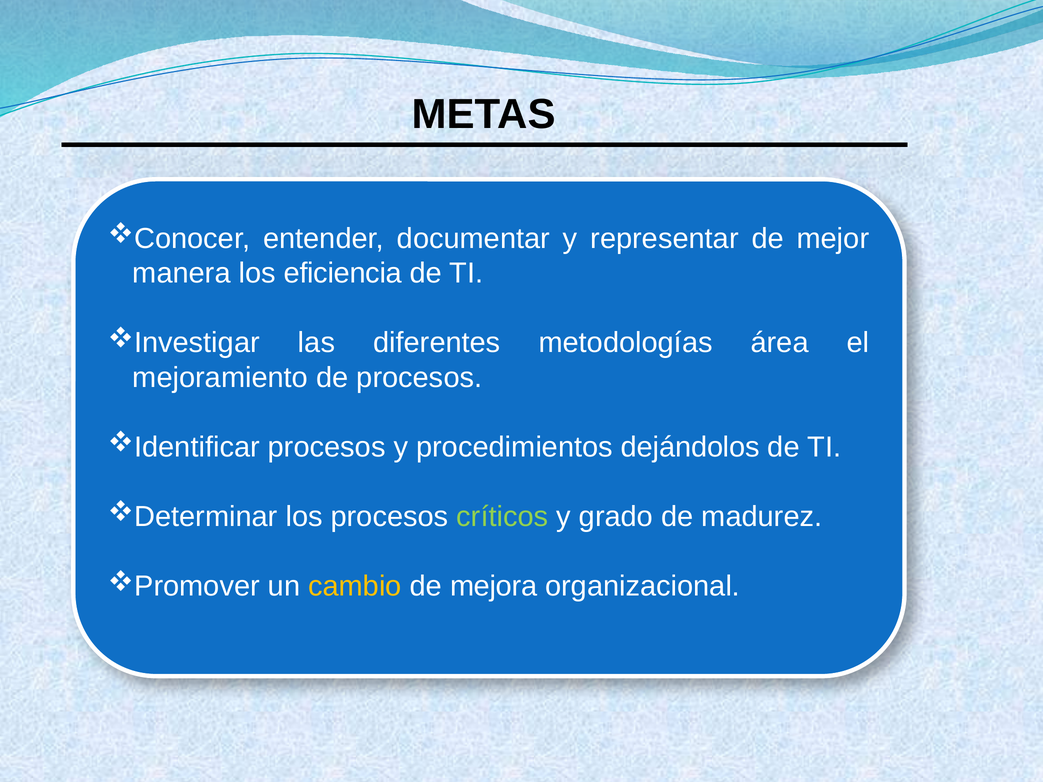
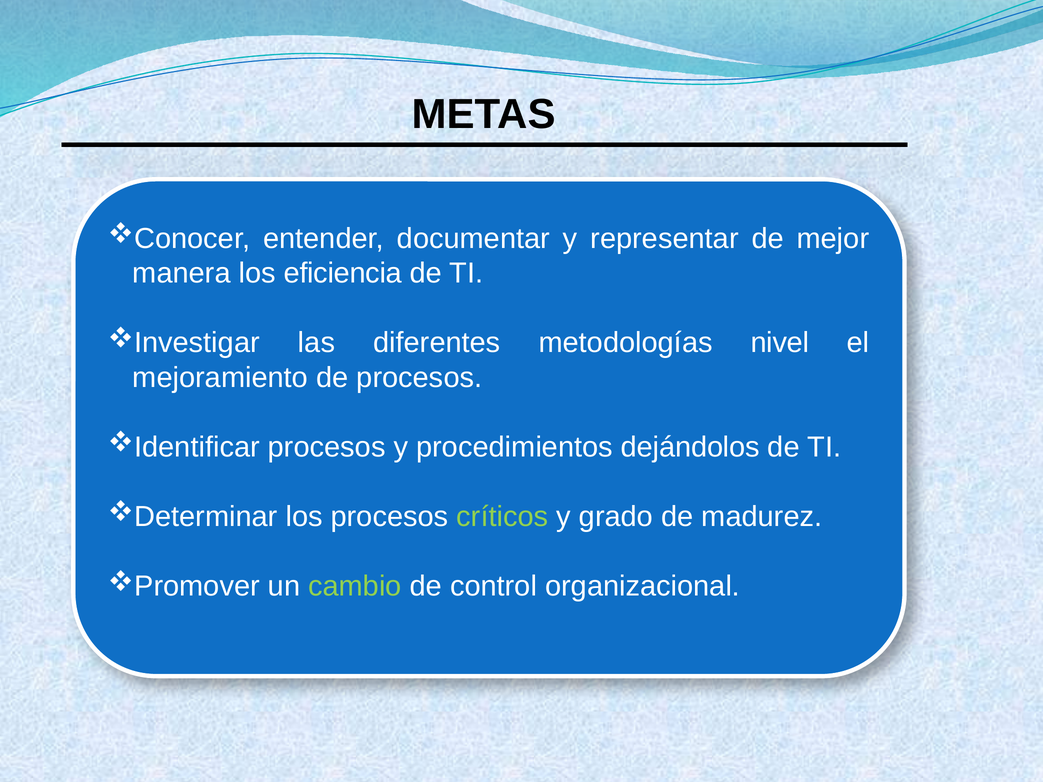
área: área -> nivel
cambio colour: yellow -> light green
mejora: mejora -> control
